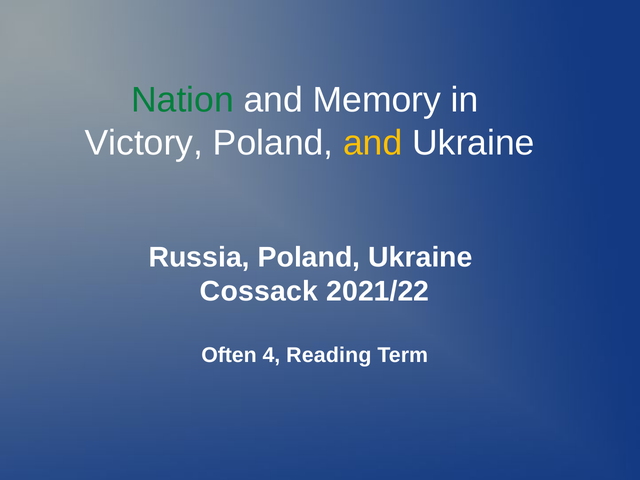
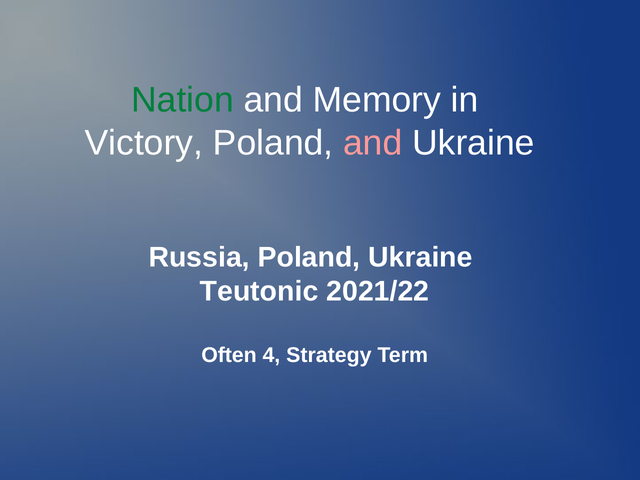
and at (373, 143) colour: yellow -> pink
Cossack: Cossack -> Teutonic
Reading: Reading -> Strategy
